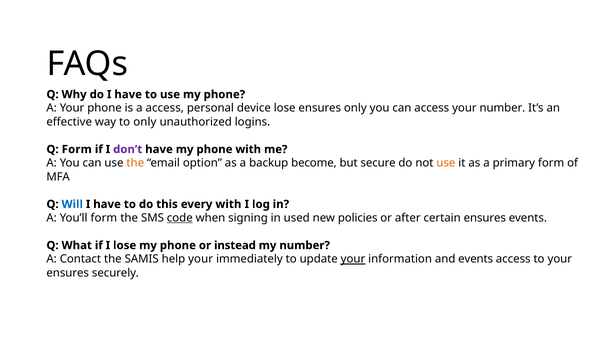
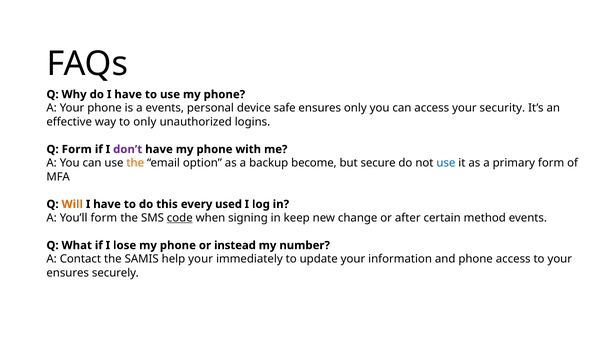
a access: access -> events
device lose: lose -> safe
your number: number -> security
use at (446, 163) colour: orange -> blue
Will colour: blue -> orange
every with: with -> used
used: used -> keep
policies: policies -> change
certain ensures: ensures -> method
your at (353, 259) underline: present -> none
and events: events -> phone
